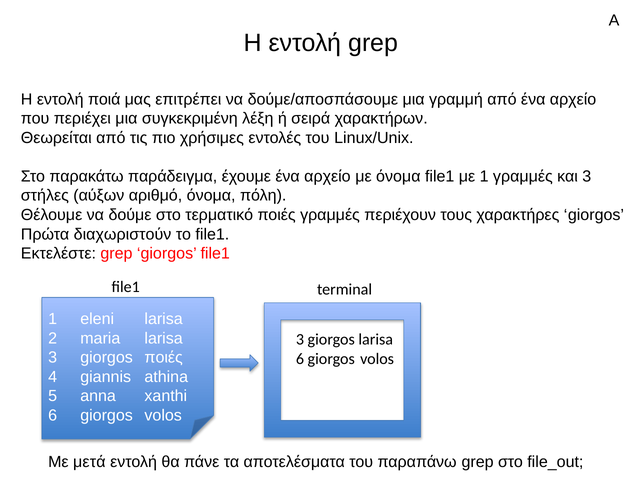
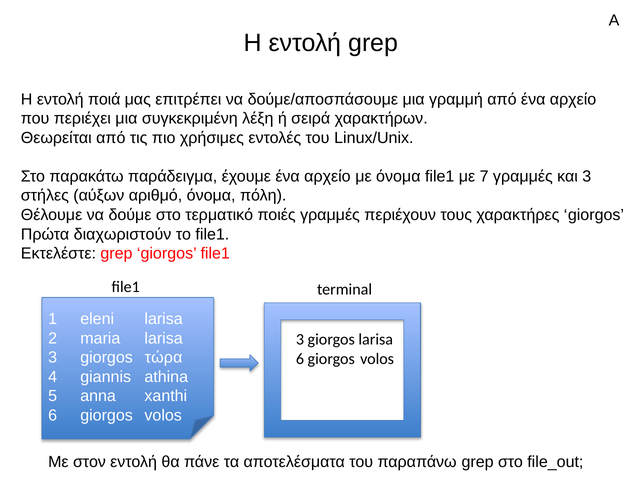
με 1: 1 -> 7
giorgos ποιές: ποιές -> τώρα
μετά: μετά -> στον
